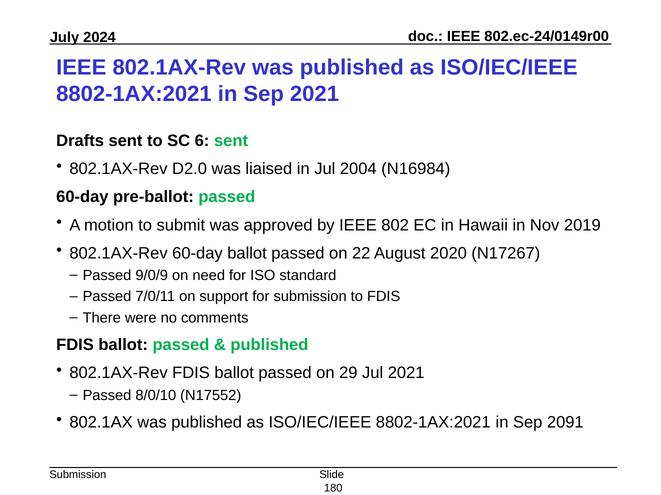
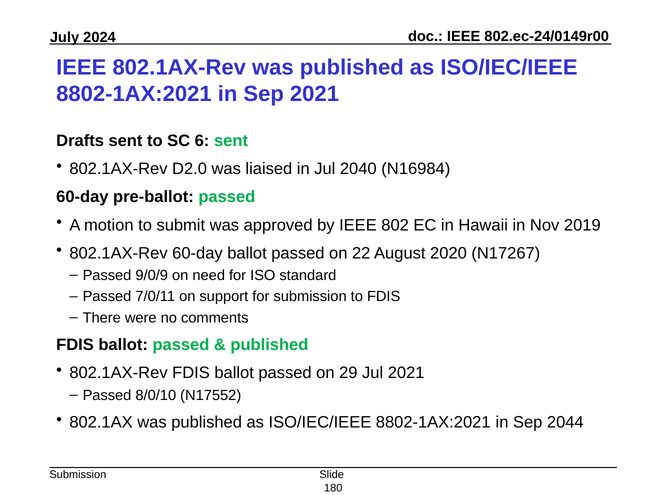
2004: 2004 -> 2040
2091: 2091 -> 2044
